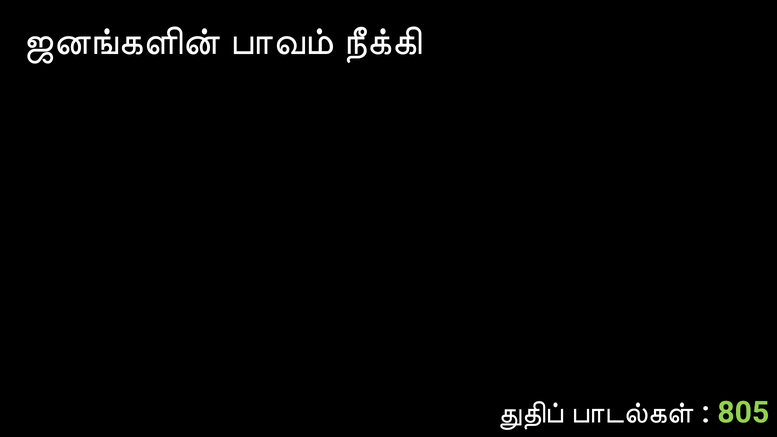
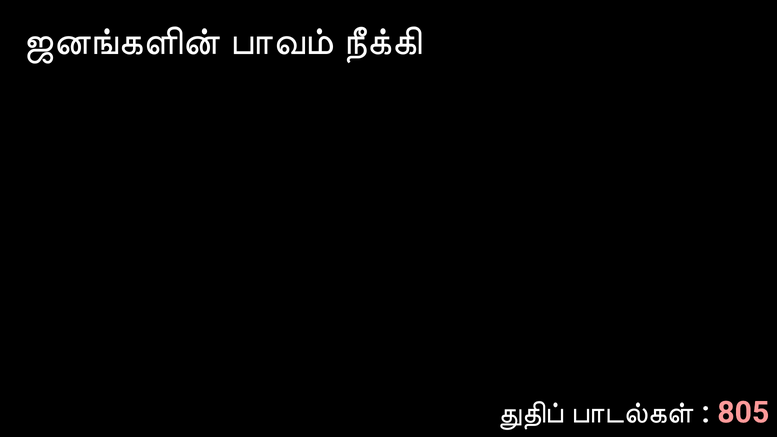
805 colour: light green -> pink
